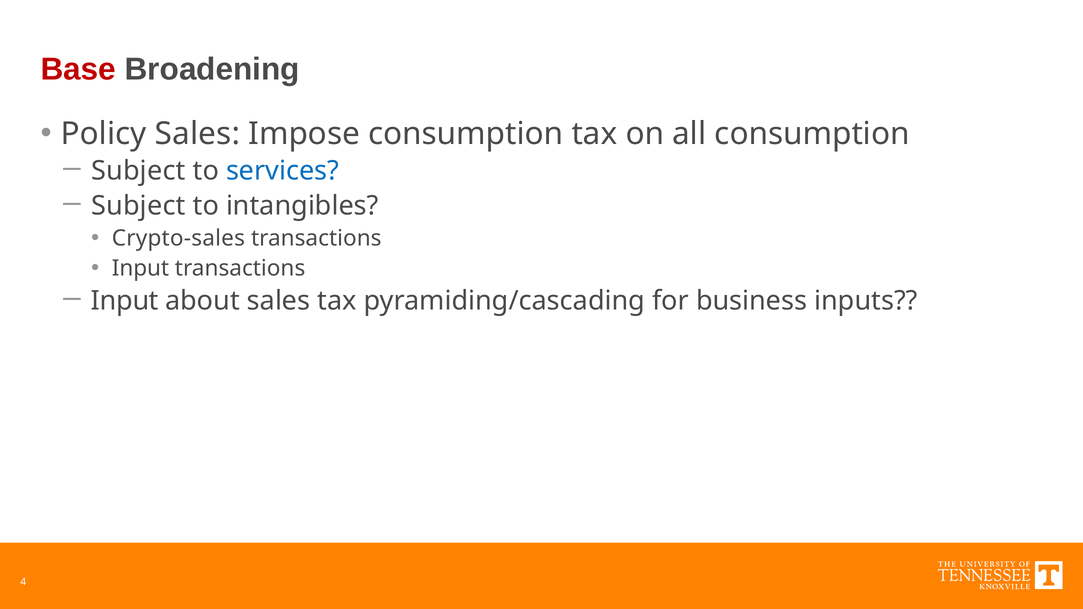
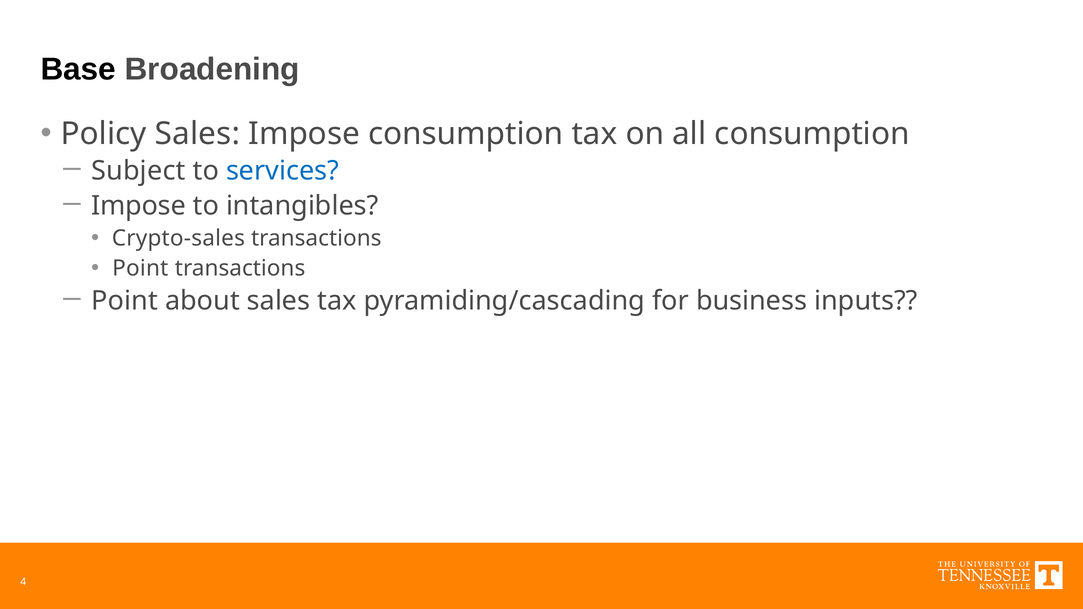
Base colour: red -> black
Subject at (138, 206): Subject -> Impose
Input at (140, 268): Input -> Point
Input at (125, 301): Input -> Point
